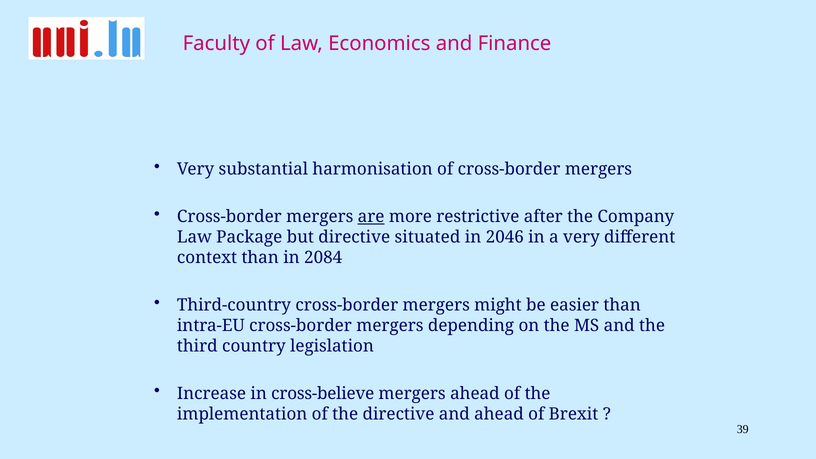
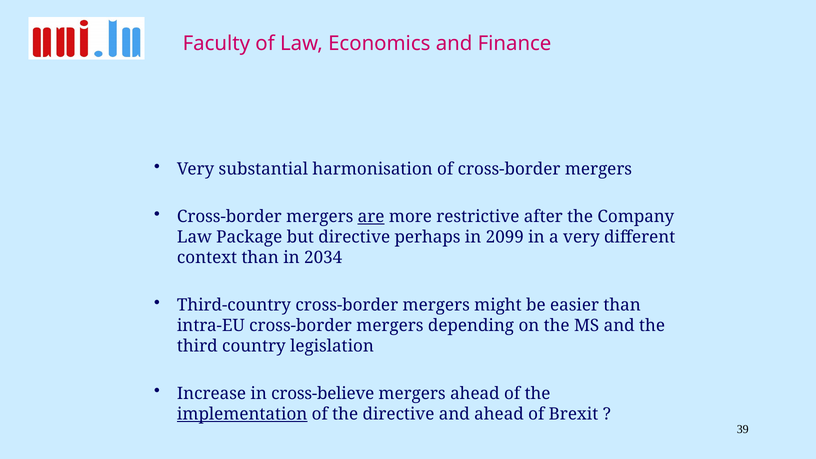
situated: situated -> perhaps
2046: 2046 -> 2099
2084: 2084 -> 2034
implementation underline: none -> present
